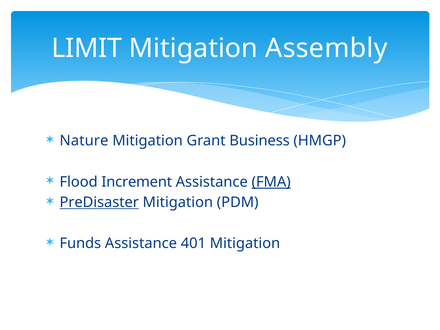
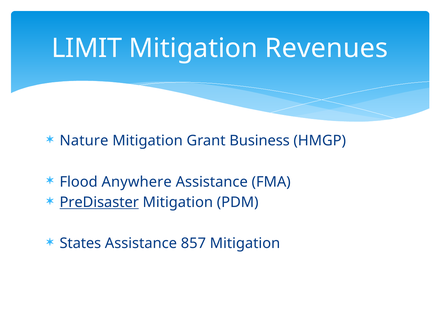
Assembly: Assembly -> Revenues
Increment: Increment -> Anywhere
FMA underline: present -> none
Funds: Funds -> States
401: 401 -> 857
